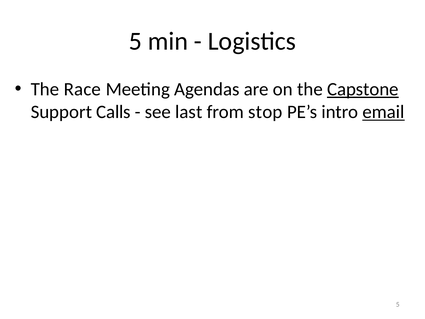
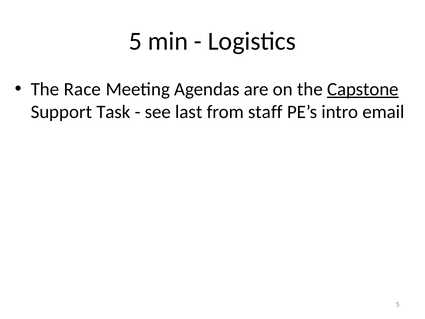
Calls: Calls -> Task
stop: stop -> staff
email underline: present -> none
